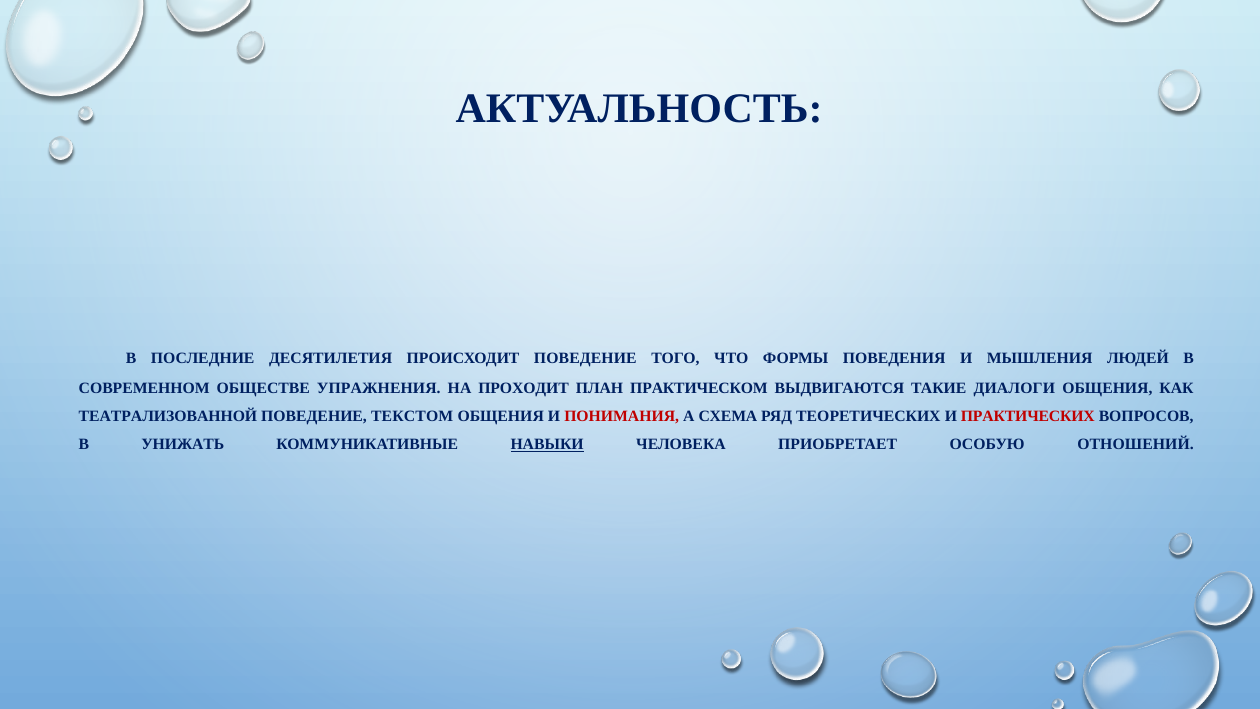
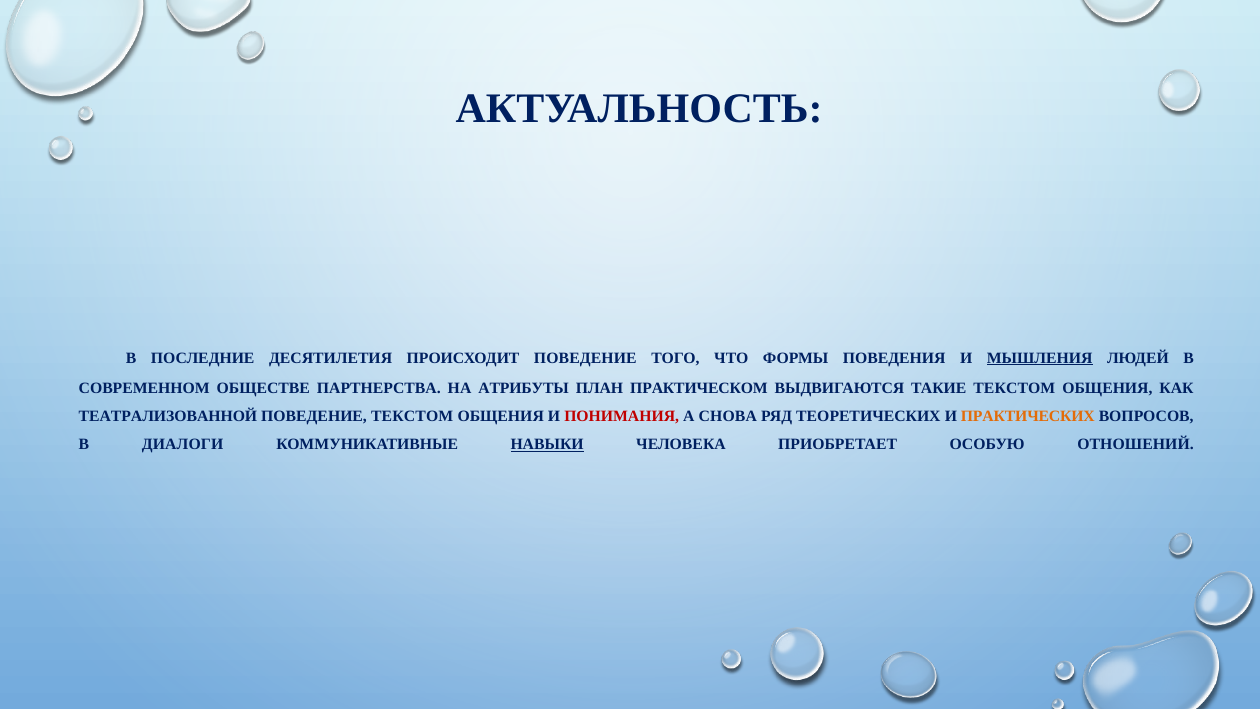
МЫШЛЕНИЯ underline: none -> present
УПРАЖНЕНИЯ: УПРАЖНЕНИЯ -> ПАРТНЕРСТВА
ПРОХОДИТ: ПРОХОДИТ -> АТРИБУТЫ
ТАКИЕ ДИАЛОГИ: ДИАЛОГИ -> ТЕКСТОМ
СХЕМА: СХЕМА -> СНОВА
ПРАКТИЧЕСКИХ colour: red -> orange
УНИЖАТЬ: УНИЖАТЬ -> ДИАЛОГИ
